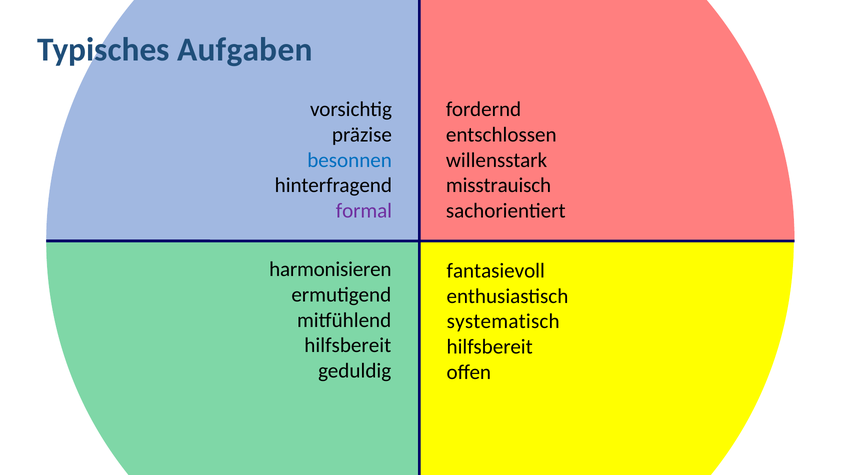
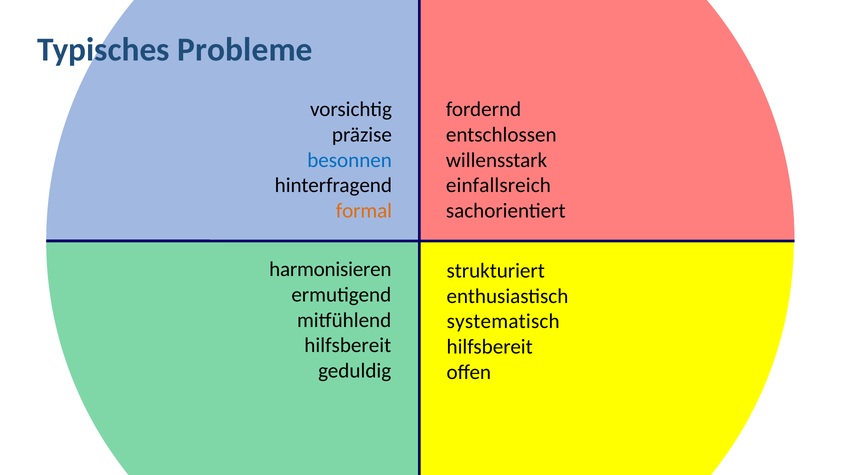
Aufgaben: Aufgaben -> Probleme
misstrauisch: misstrauisch -> einfallsreich
formal colour: purple -> orange
fantasievoll: fantasievoll -> strukturiert
